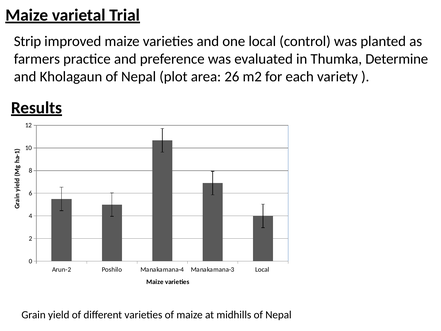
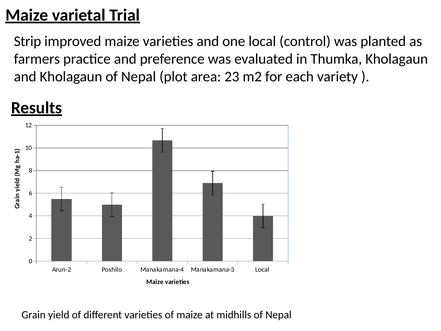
Thumka Determine: Determine -> Kholagaun
26: 26 -> 23
